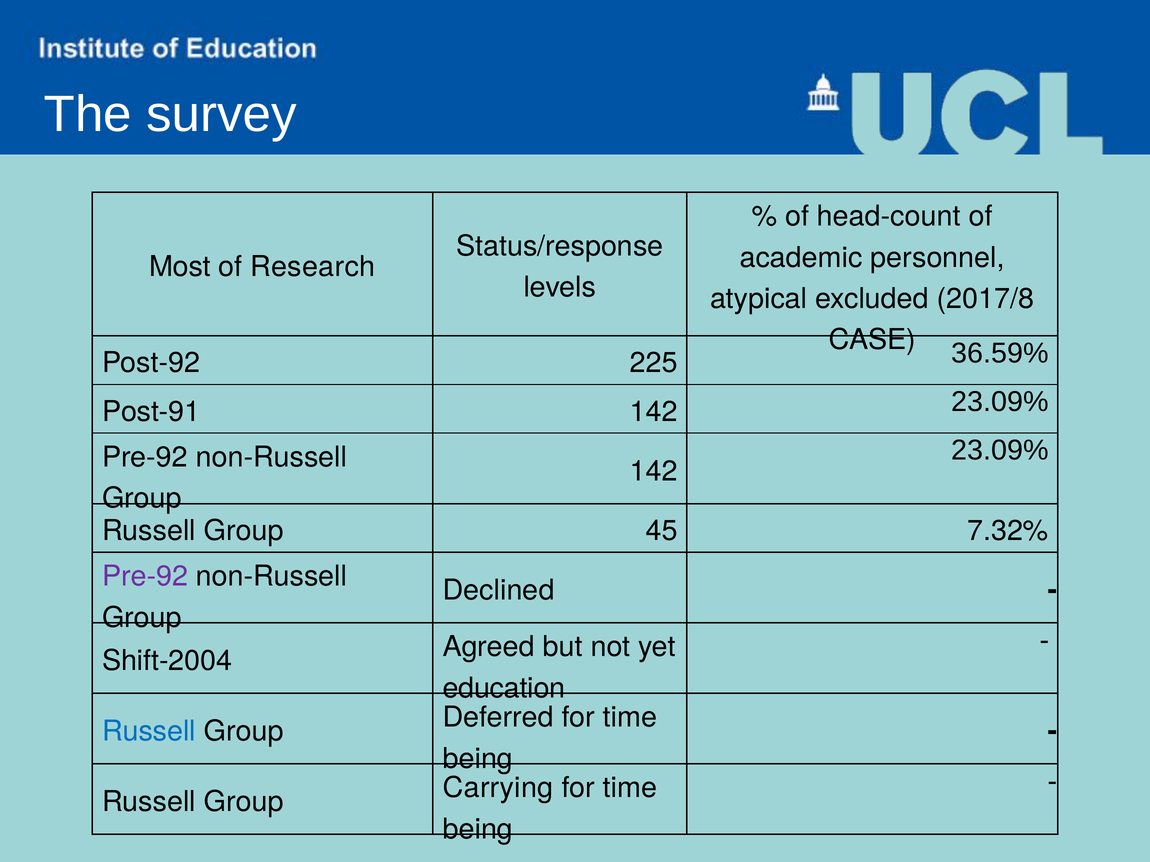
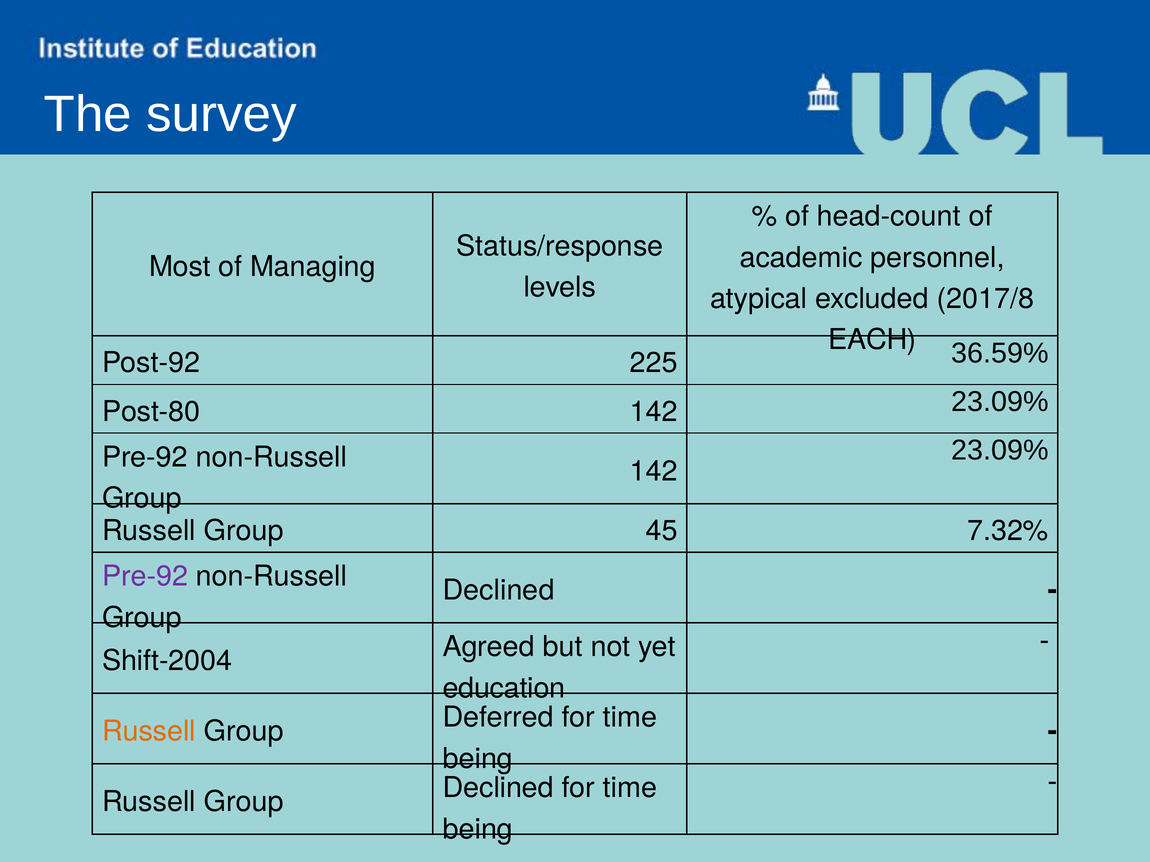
Research: Research -> Managing
CASE: CASE -> EACH
Post-91: Post-91 -> Post-80
Russell at (149, 732) colour: blue -> orange
Russell Group Carrying: Carrying -> Declined
